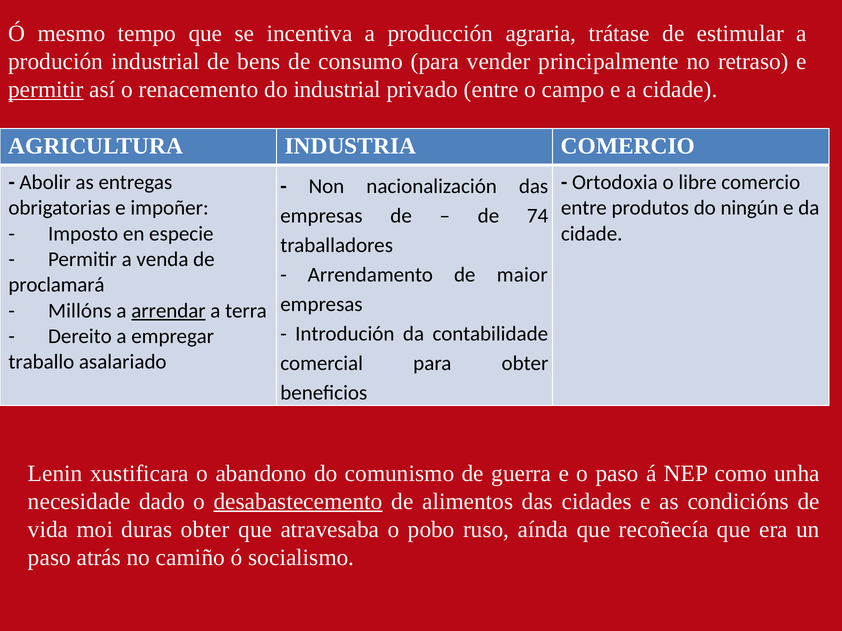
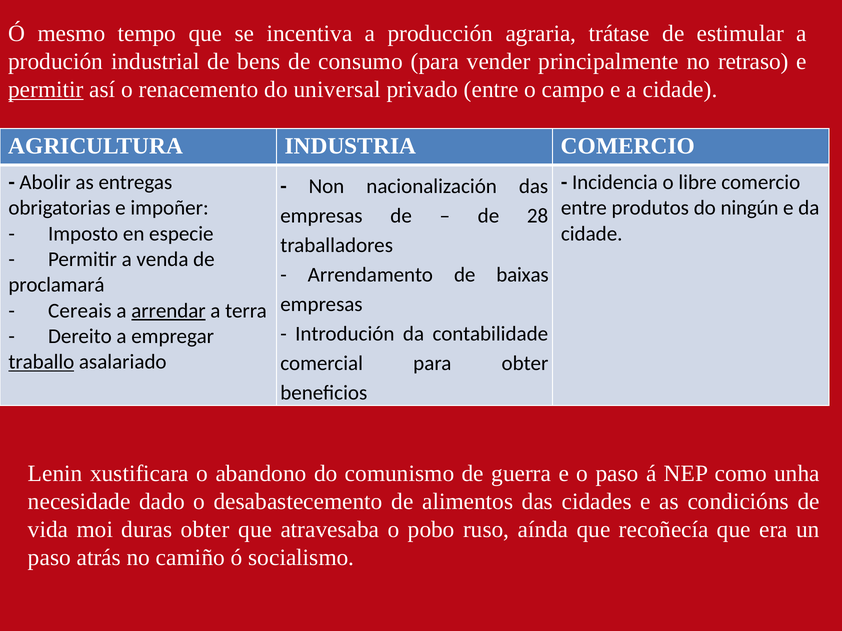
do industrial: industrial -> universal
Ortodoxia: Ortodoxia -> Incidencia
74: 74 -> 28
maior: maior -> baixas
Millóns: Millóns -> Cereais
traballo underline: none -> present
desabastecemento underline: present -> none
